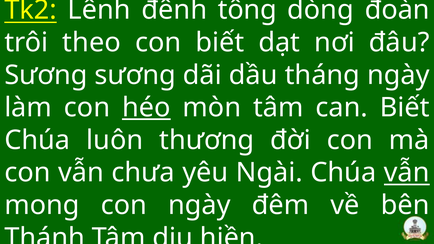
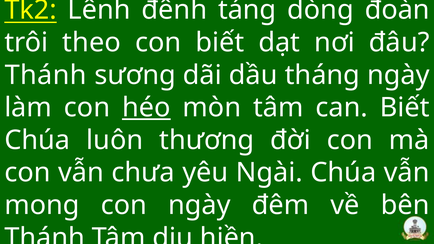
tông: tông -> táng
Sương at (46, 75): Sương -> Thánh
vẫn at (407, 173) underline: present -> none
